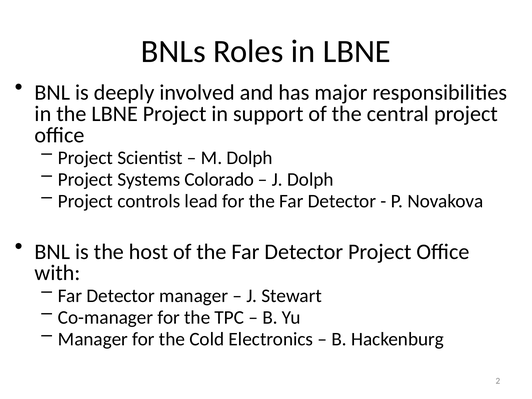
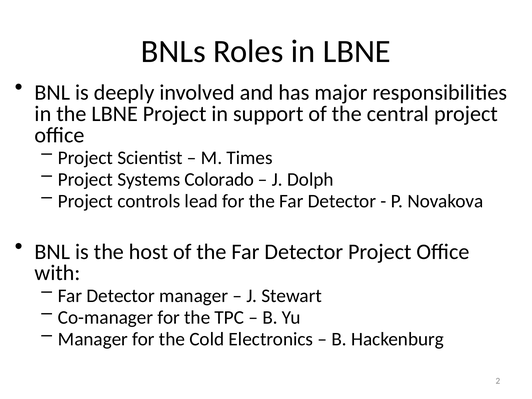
M Dolph: Dolph -> Times
